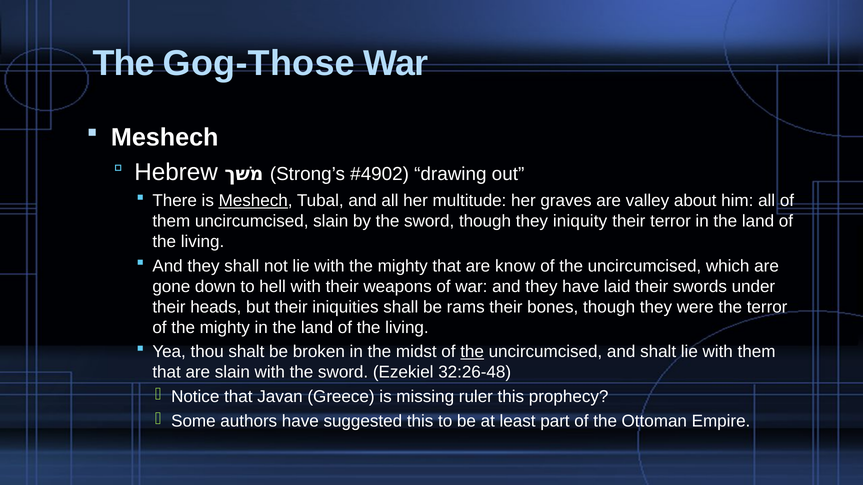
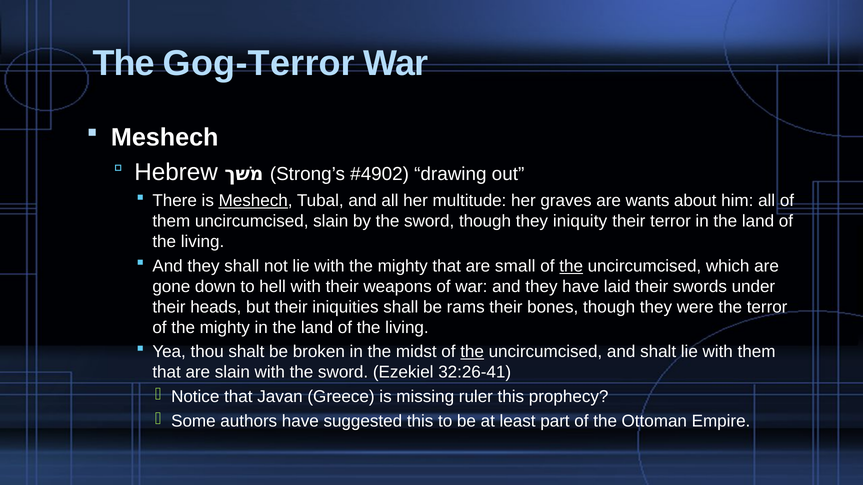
Gog-Those: Gog-Those -> Gog-Terror
valley: valley -> wants
know: know -> small
the at (571, 266) underline: none -> present
32:26-48: 32:26-48 -> 32:26-41
